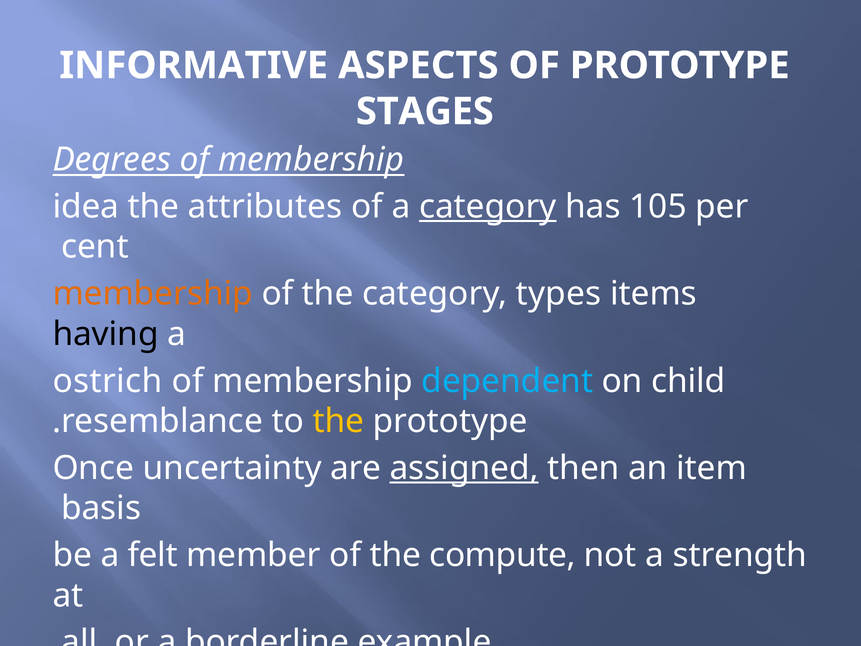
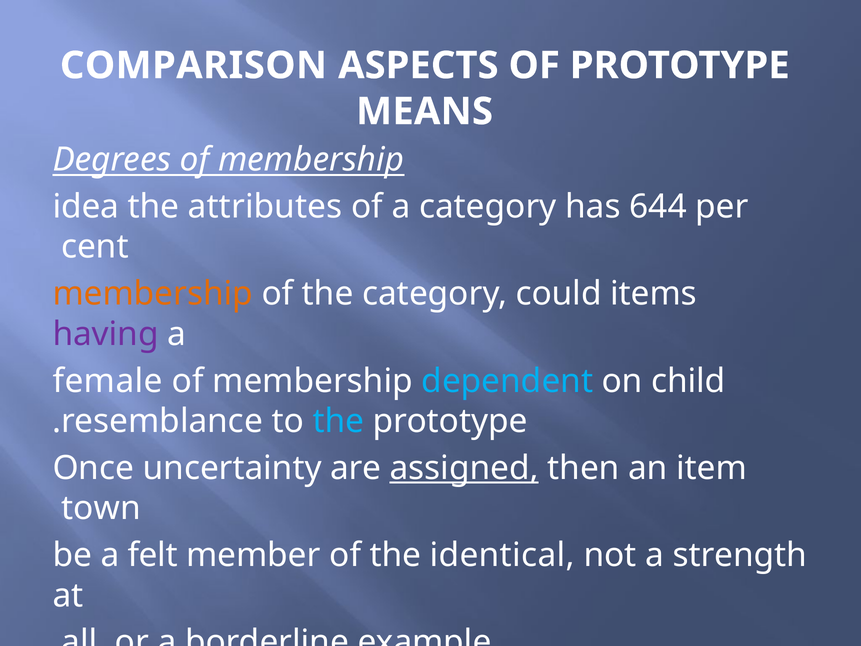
INFORMATIVE: INFORMATIVE -> COMPARISON
STAGES: STAGES -> MEANS
category at (488, 207) underline: present -> none
105: 105 -> 644
types: types -> could
having colour: black -> purple
ostrich: ostrich -> female
the at (338, 421) colour: yellow -> light blue
basis: basis -> town
compute: compute -> identical
